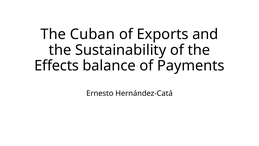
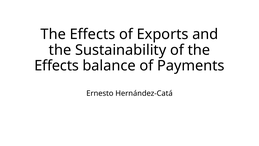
Cuban at (92, 34): Cuban -> Effects
